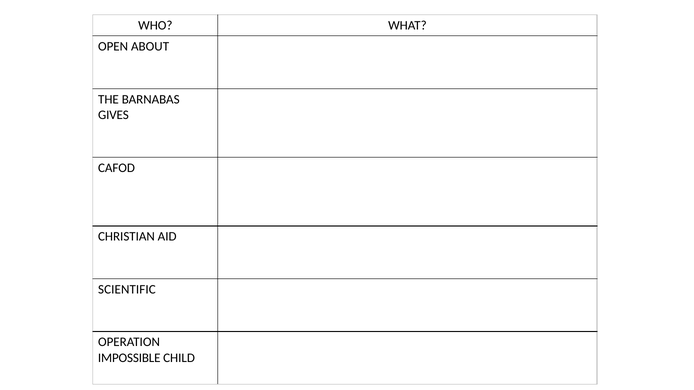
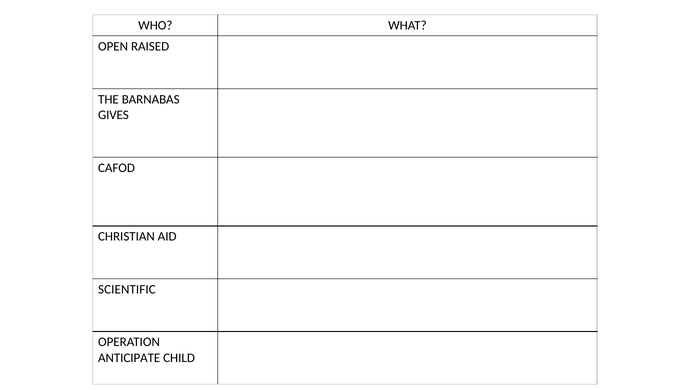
ABOUT: ABOUT -> RAISED
IMPOSSIBLE: IMPOSSIBLE -> ANTICIPATE
